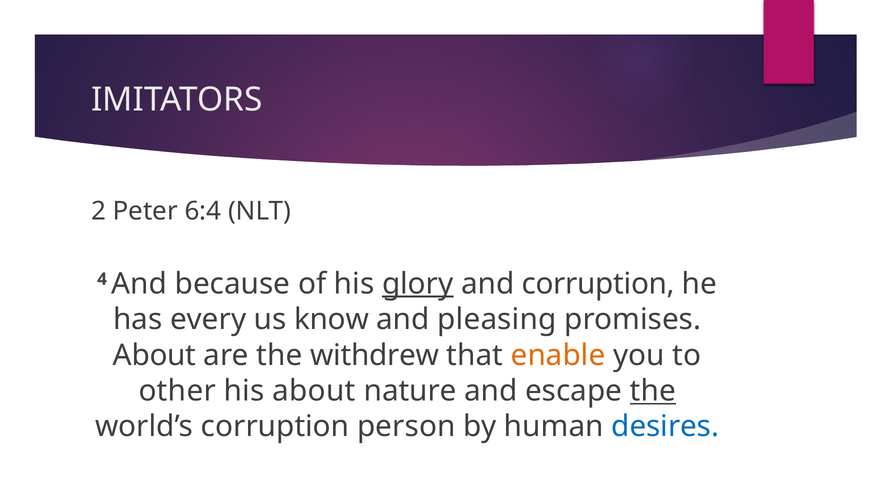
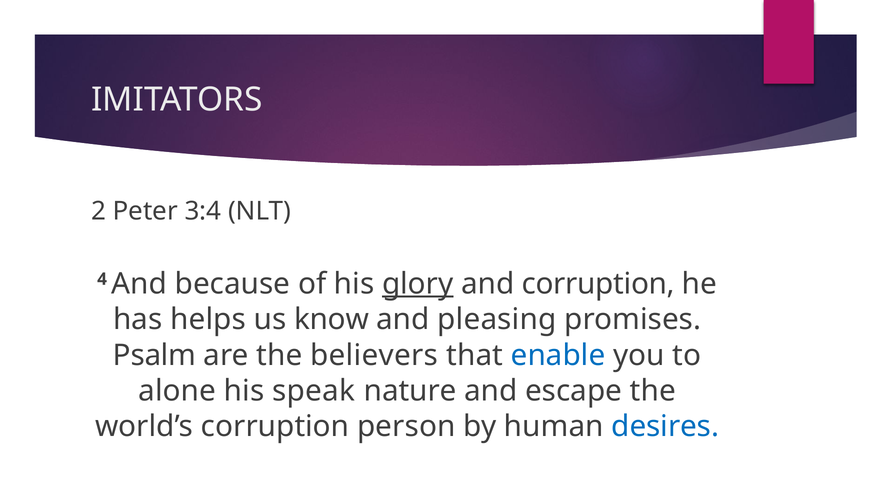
6:4: 6:4 -> 3:4
every: every -> helps
About at (155, 355): About -> Psalm
withdrew: withdrew -> believers
enable colour: orange -> blue
other: other -> alone
his about: about -> speak
the at (653, 391) underline: present -> none
